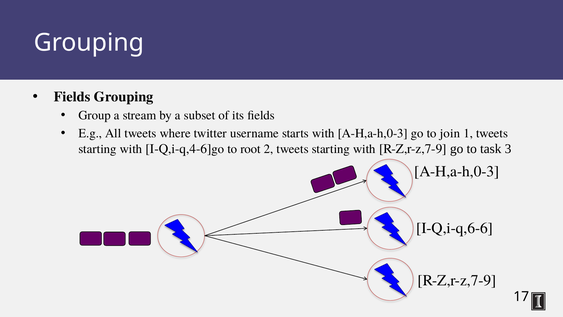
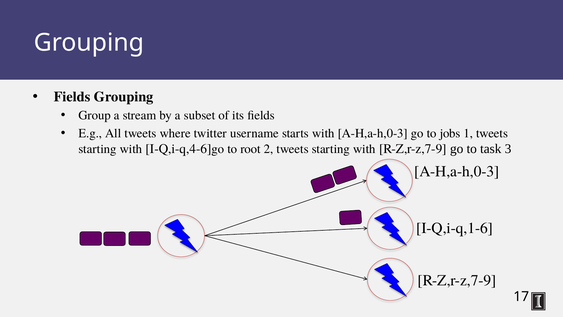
join: join -> jobs
I-Q,i-q,6-6: I-Q,i-q,6-6 -> I-Q,i-q,1-6
